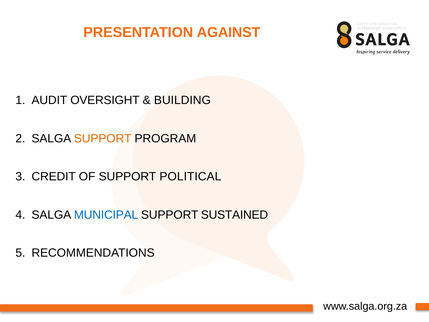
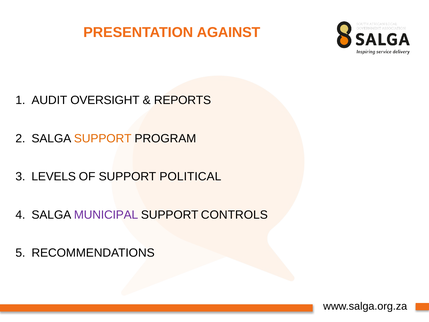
BUILDING: BUILDING -> REPORTS
CREDIT: CREDIT -> LEVELS
MUNICIPAL colour: blue -> purple
SUSTAINED: SUSTAINED -> CONTROLS
